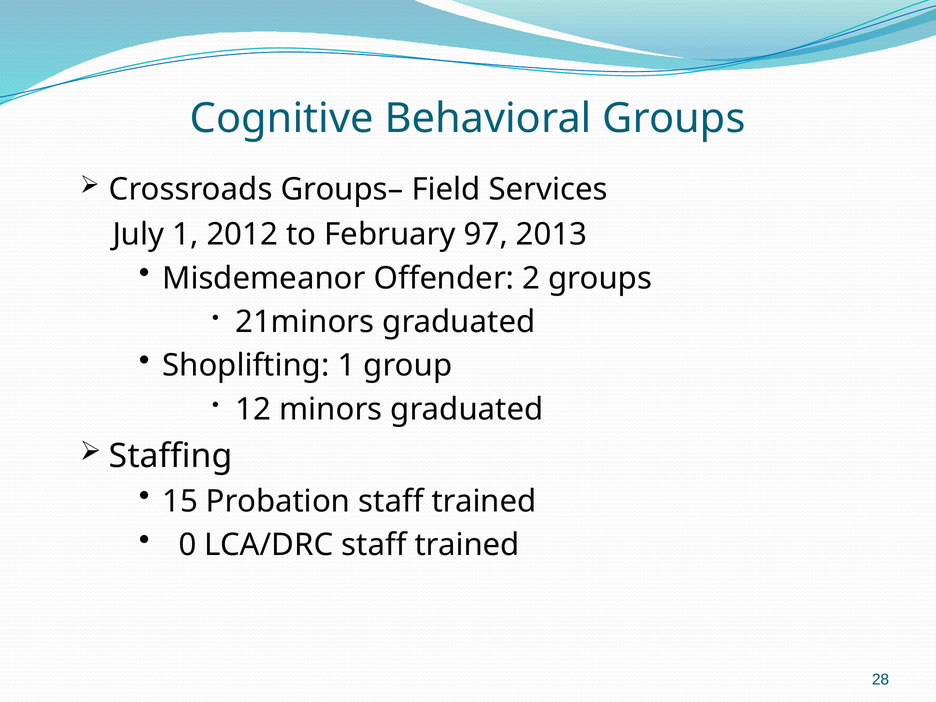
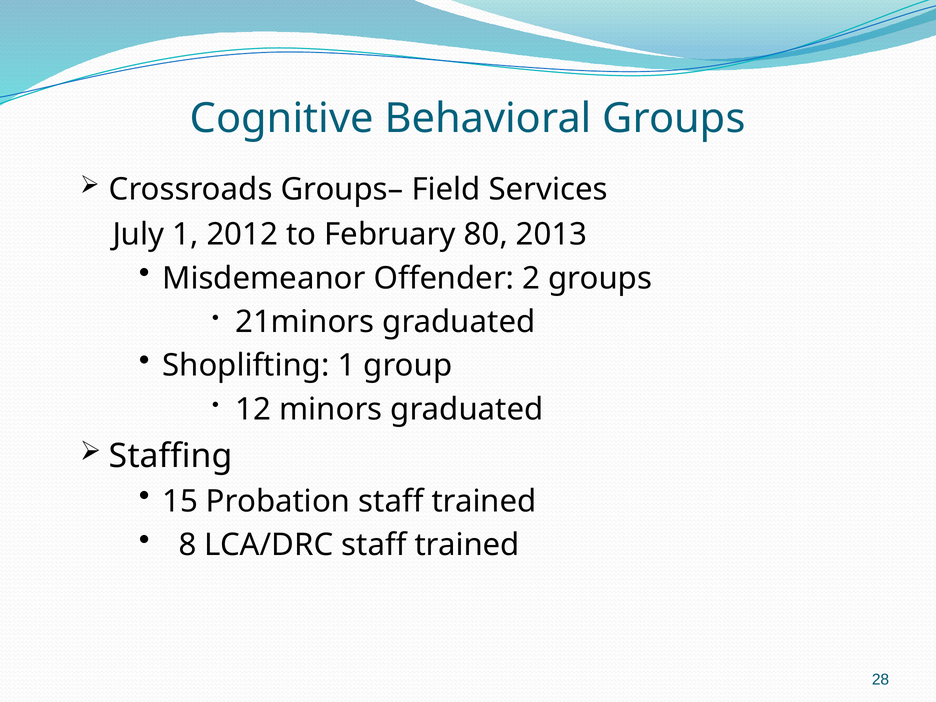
97: 97 -> 80
0: 0 -> 8
